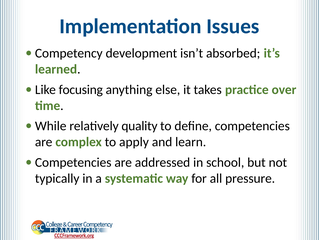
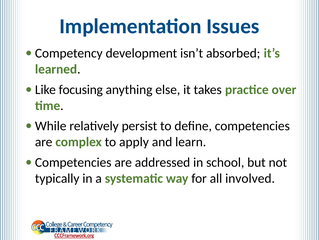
quality: quality -> persist
pressure: pressure -> involved
